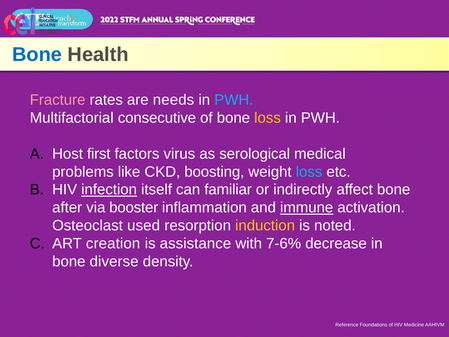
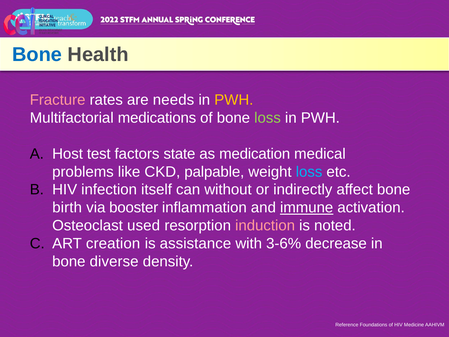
PWH at (234, 100) colour: light blue -> yellow
consecutive: consecutive -> medications
loss at (268, 118) colour: yellow -> light green
first: first -> test
virus: virus -> state
serological: serological -> medication
boosting: boosting -> palpable
infection underline: present -> none
familiar: familiar -> without
after: after -> birth
induction colour: yellow -> pink
7-6%: 7-6% -> 3-6%
